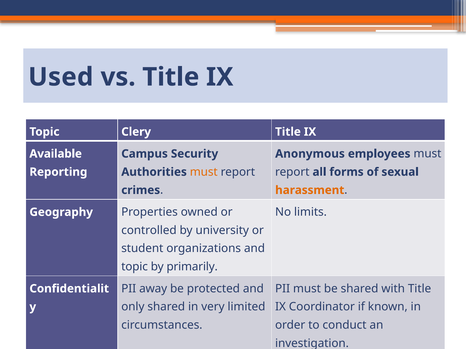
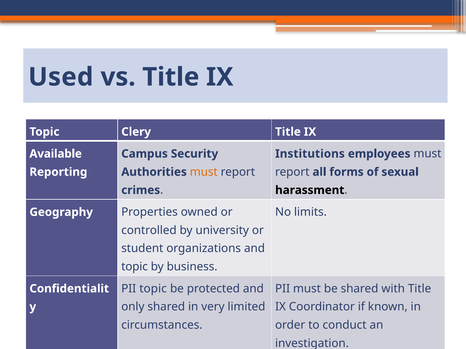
Anonymous: Anonymous -> Institutions
harassment colour: orange -> black
primarily: primarily -> business
PII away: away -> topic
